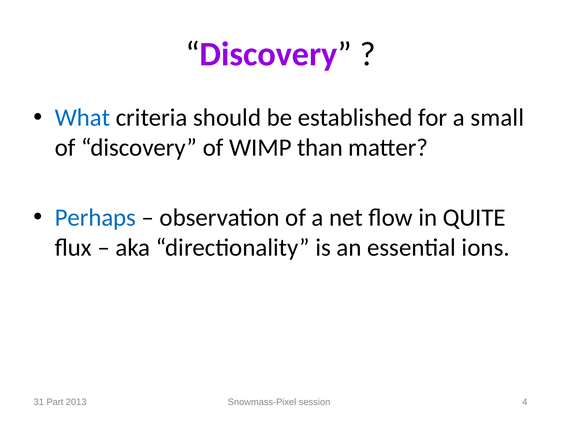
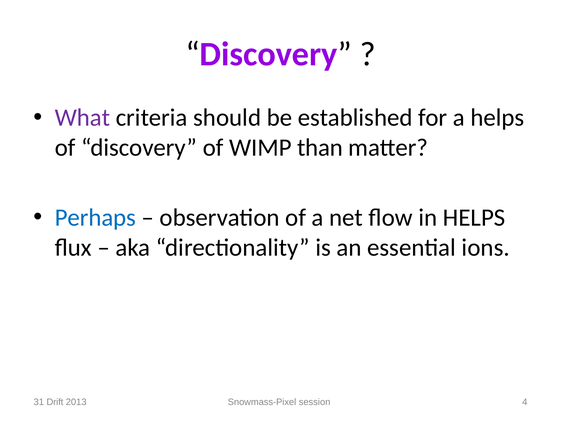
What colour: blue -> purple
a small: small -> helps
in QUITE: QUITE -> HELPS
Part: Part -> Drift
